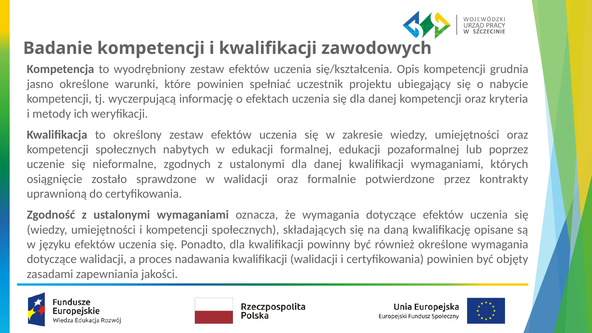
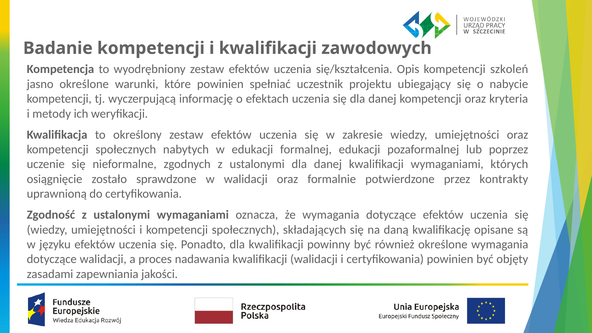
grudnia: grudnia -> szkoleń
